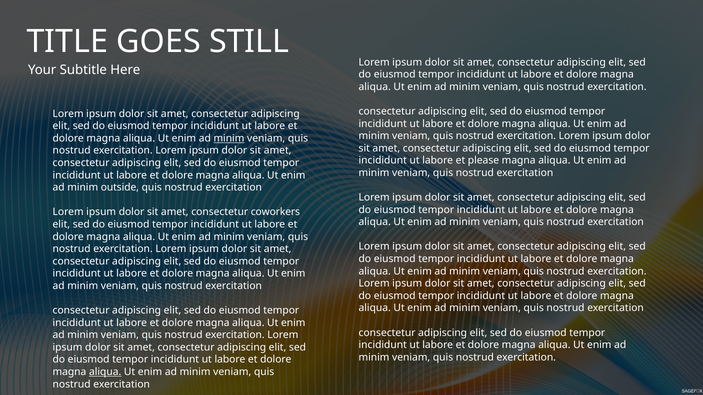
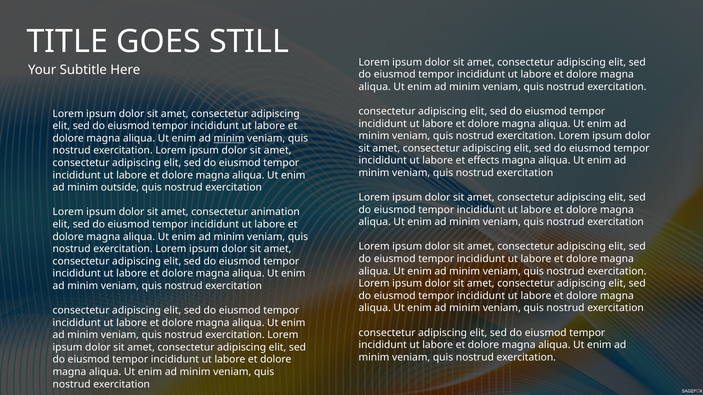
please: please -> effects
coworkers: coworkers -> animation
aliqua at (105, 372) underline: present -> none
